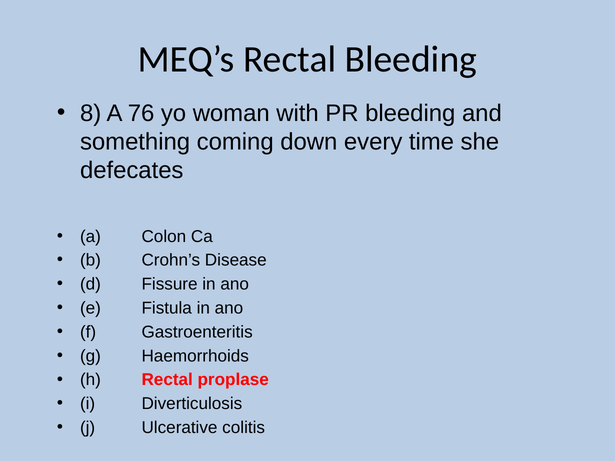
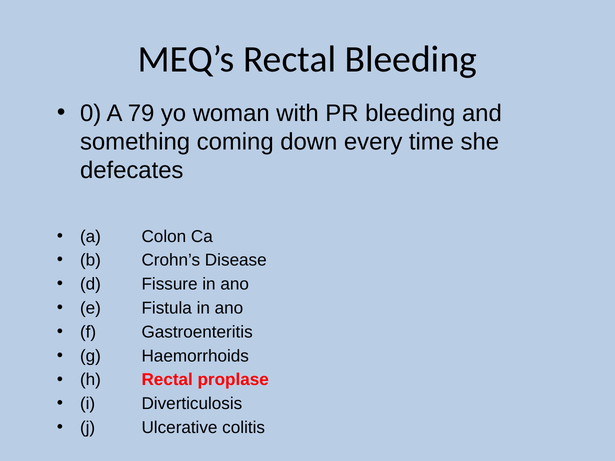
8: 8 -> 0
76: 76 -> 79
